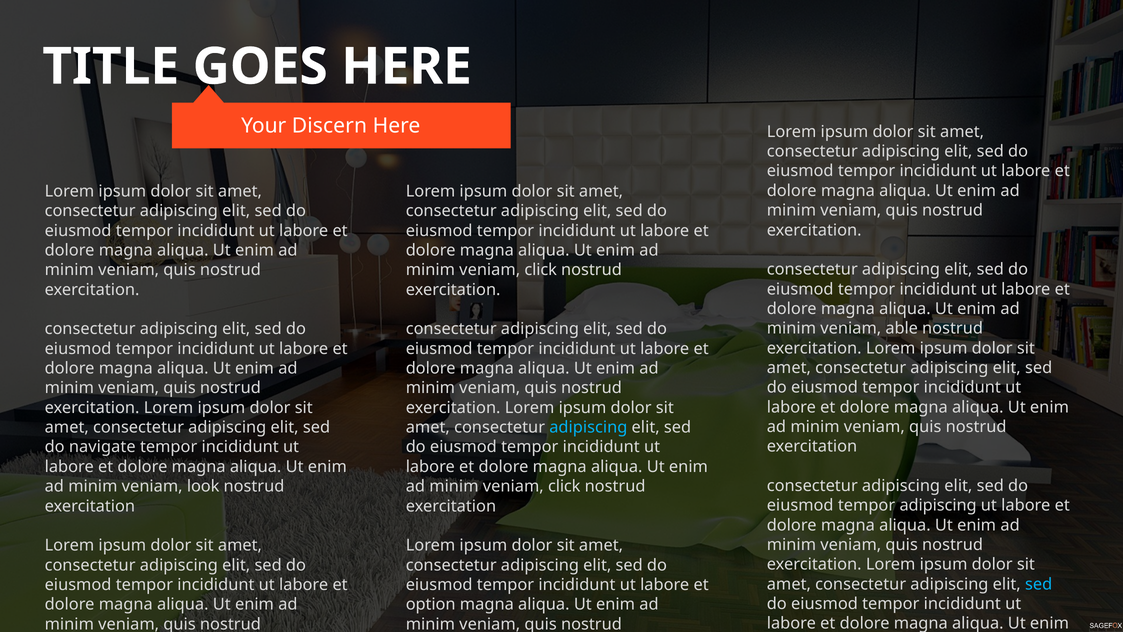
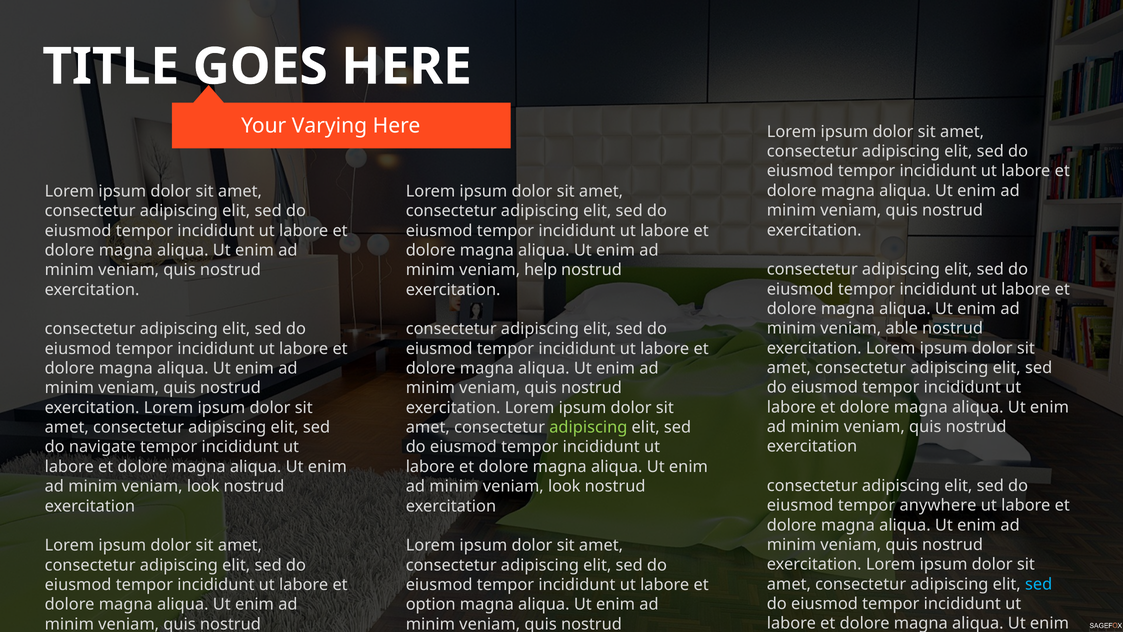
Discern: Discern -> Varying
click at (541, 270): click -> help
adipiscing at (588, 427) colour: light blue -> light green
click at (564, 486): click -> look
tempor adipiscing: adipiscing -> anywhere
